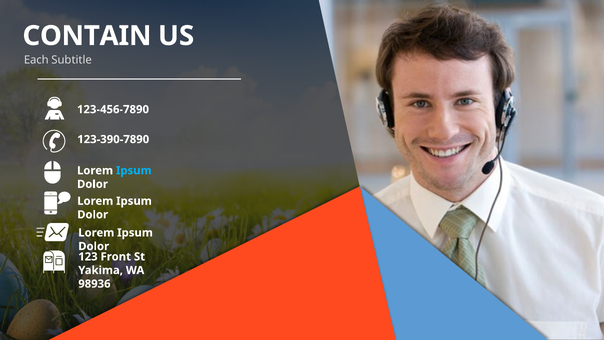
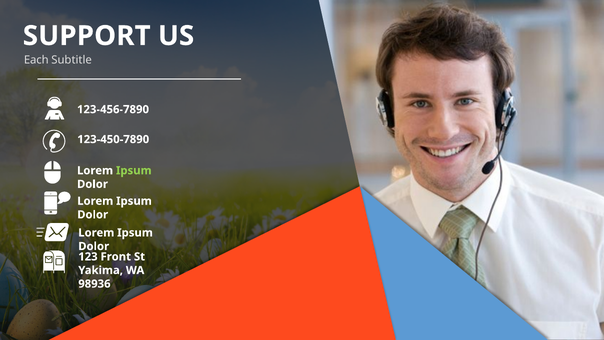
CONTAIN: CONTAIN -> SUPPORT
123-390-7890: 123-390-7890 -> 123-450-7890
Ipsum at (134, 170) colour: light blue -> light green
